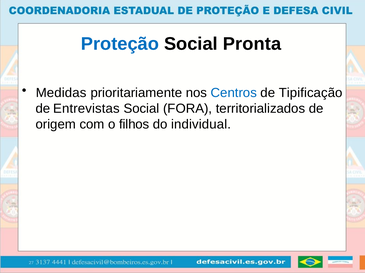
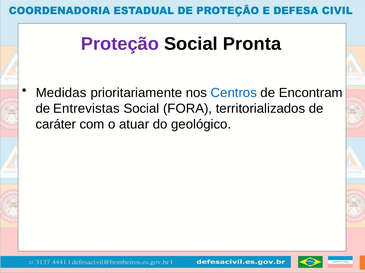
Proteção colour: blue -> purple
Tipificação: Tipificação -> Encontram
origem: origem -> caráter
filhos: filhos -> atuar
individual: individual -> geológico
